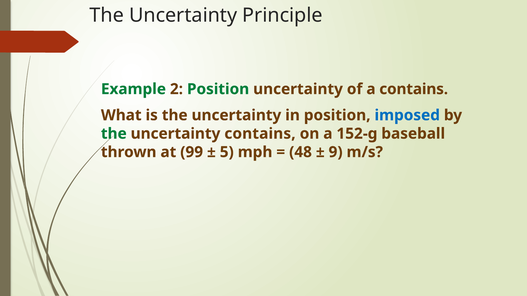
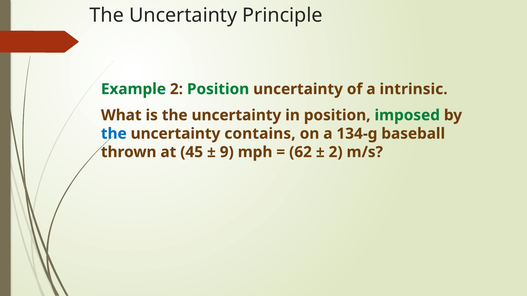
a contains: contains -> intrinsic
imposed colour: blue -> green
the at (114, 134) colour: green -> blue
152-g: 152-g -> 134-g
99: 99 -> 45
5: 5 -> 9
48: 48 -> 62
9 at (336, 152): 9 -> 2
